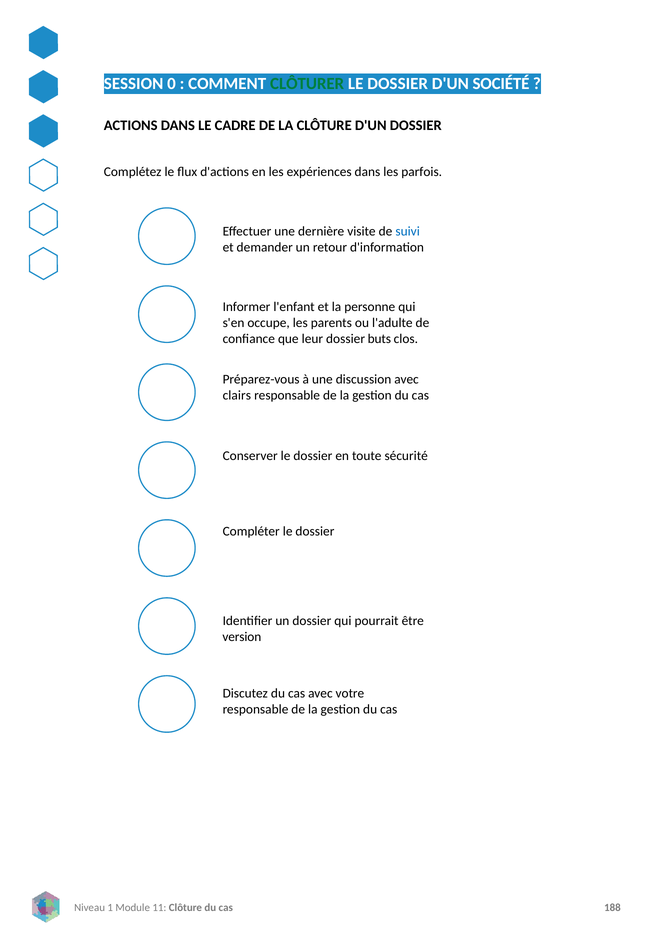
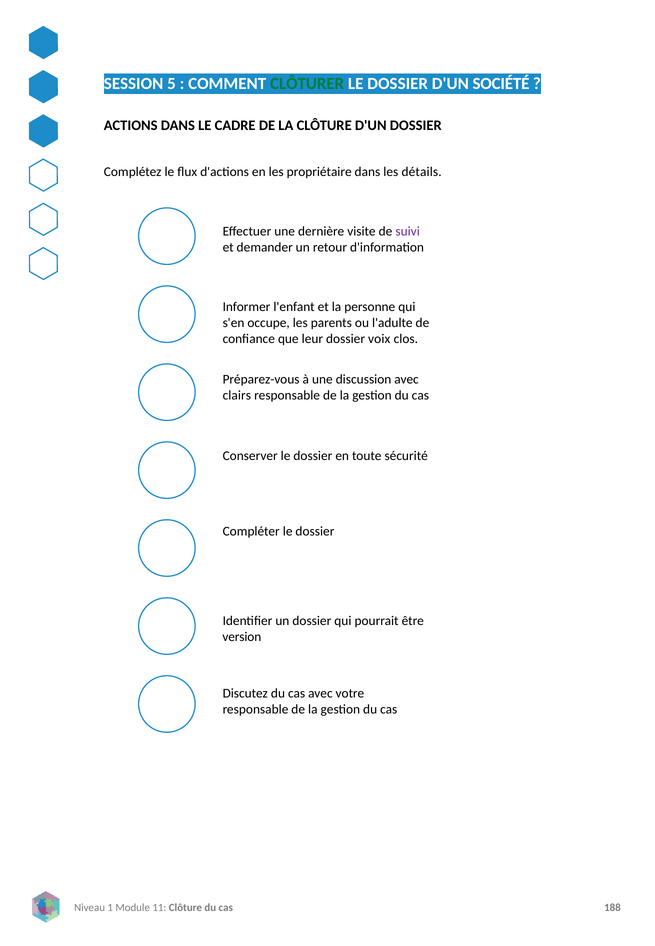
0: 0 -> 5
expériences: expériences -> propriétaire
parfois: parfois -> détails
suivi colour: blue -> purple
buts: buts -> voix
